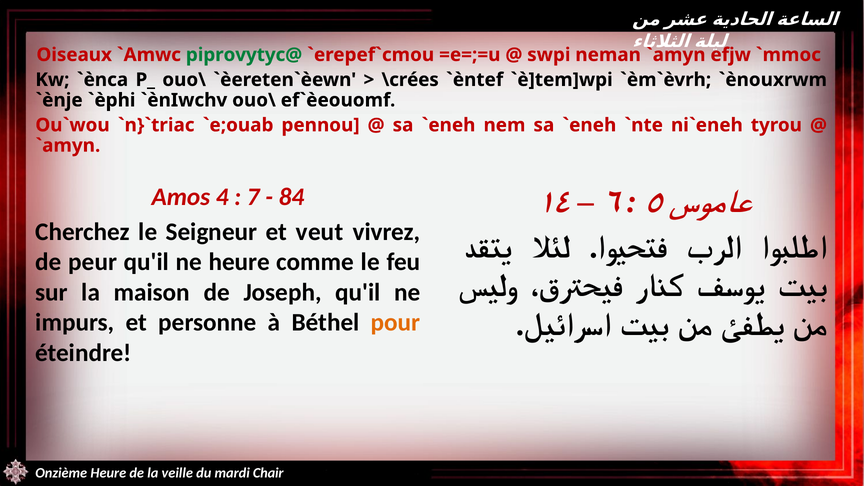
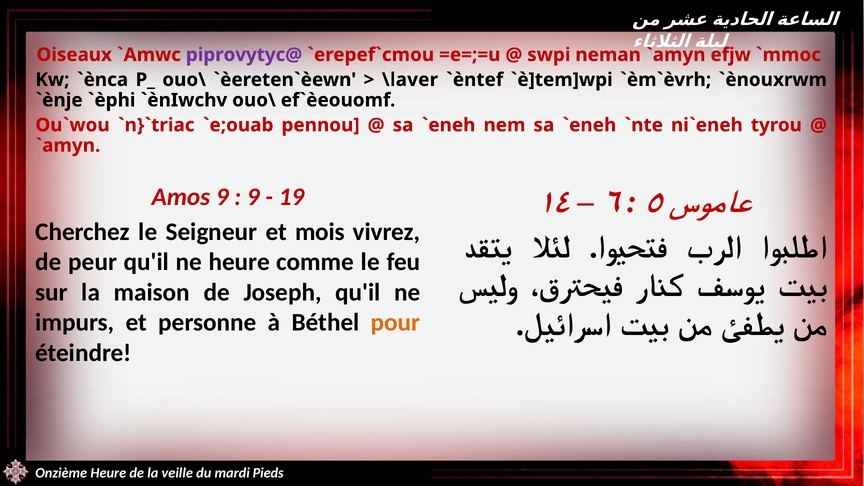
piprovytyc@ colour: green -> purple
\crées: \crées -> \laver
Amos 4: 4 -> 9
7 at (253, 197): 7 -> 9
84: 84 -> 19
veut: veut -> mois
Chair: Chair -> Pieds
